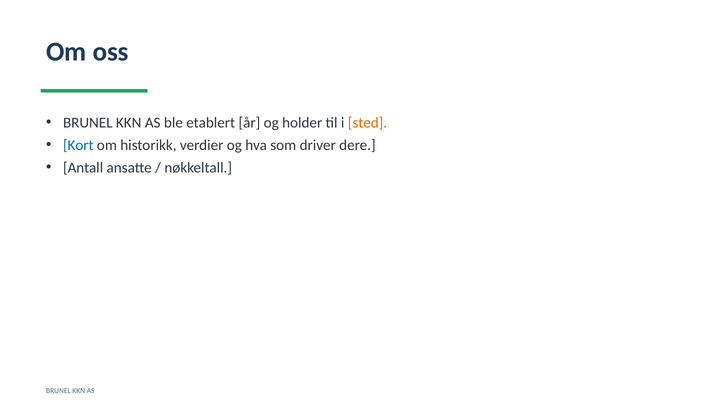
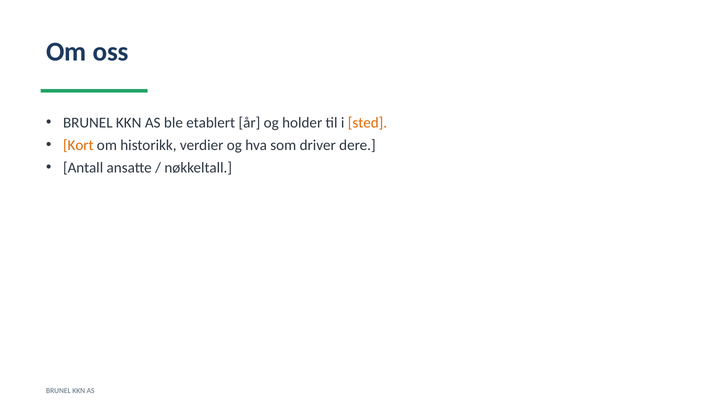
Kort colour: blue -> orange
